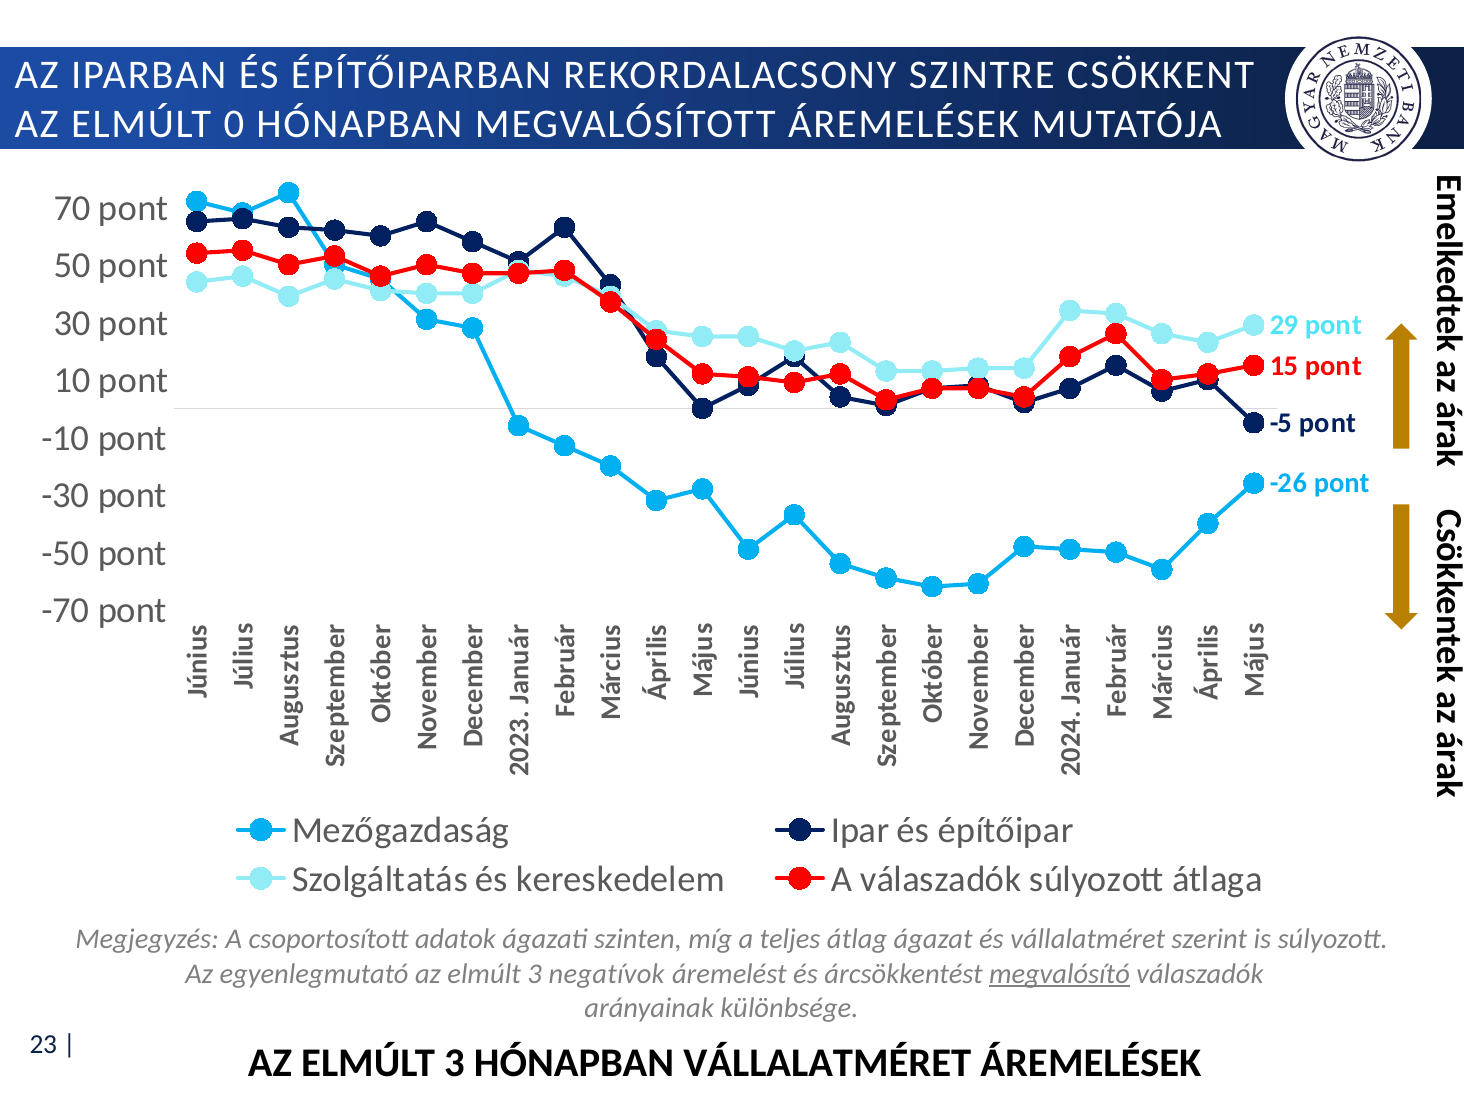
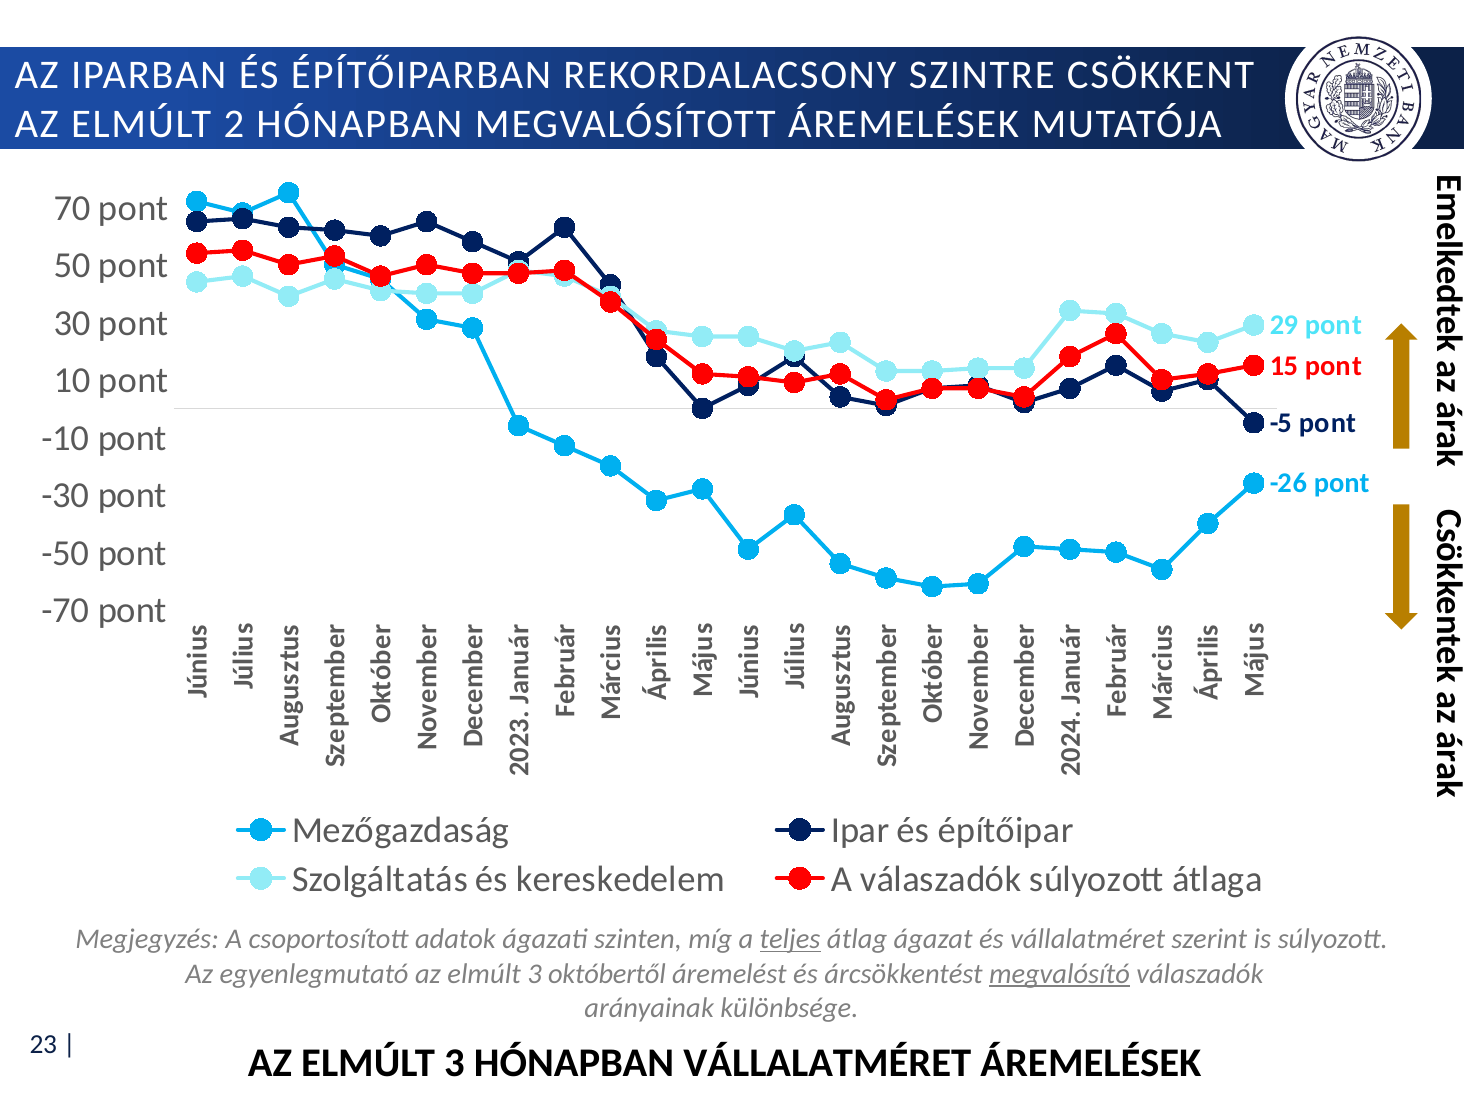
ELMÚLT 0: 0 -> 2
teljes underline: none -> present
negatívok: negatívok -> októbertől
